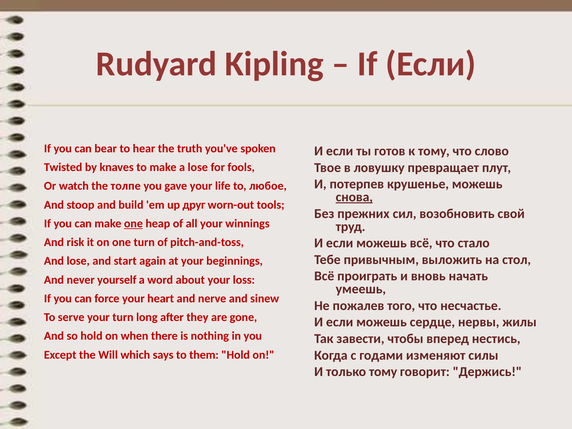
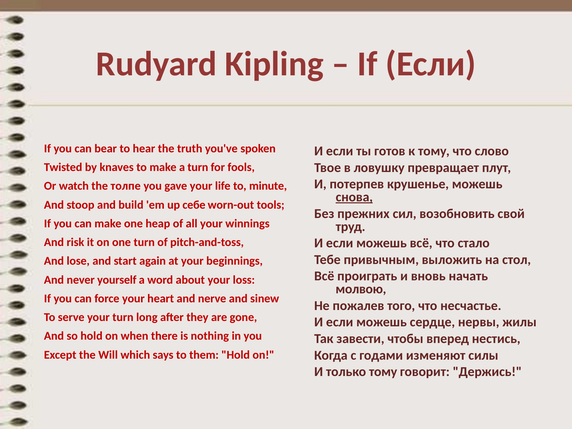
a lose: lose -> turn
любое: любое -> minute
друг: друг -> себе
one at (133, 223) underline: present -> none
умеешь: умеешь -> молвою
